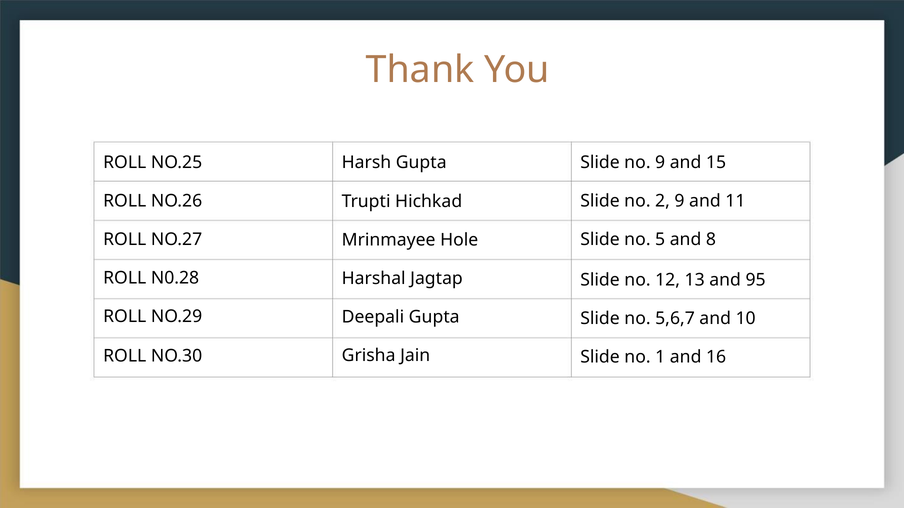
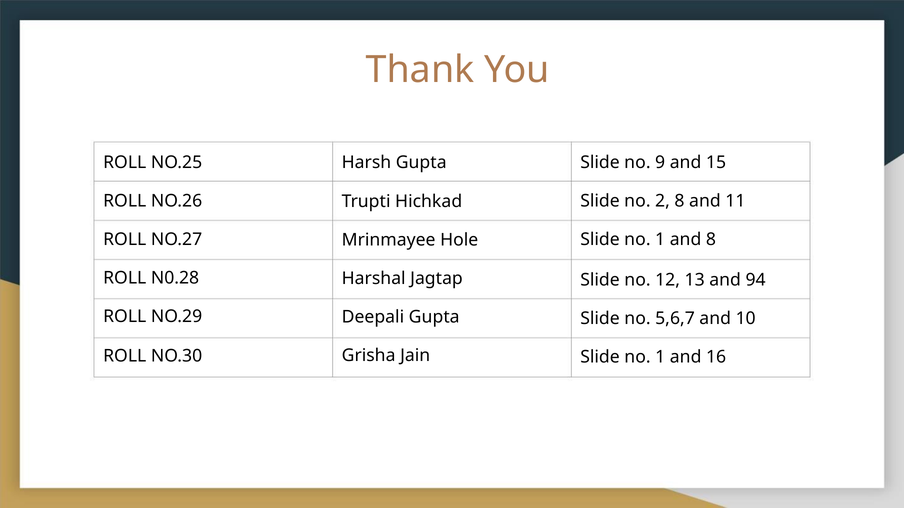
2 9: 9 -> 8
5 at (660, 240): 5 -> 1
95: 95 -> 94
